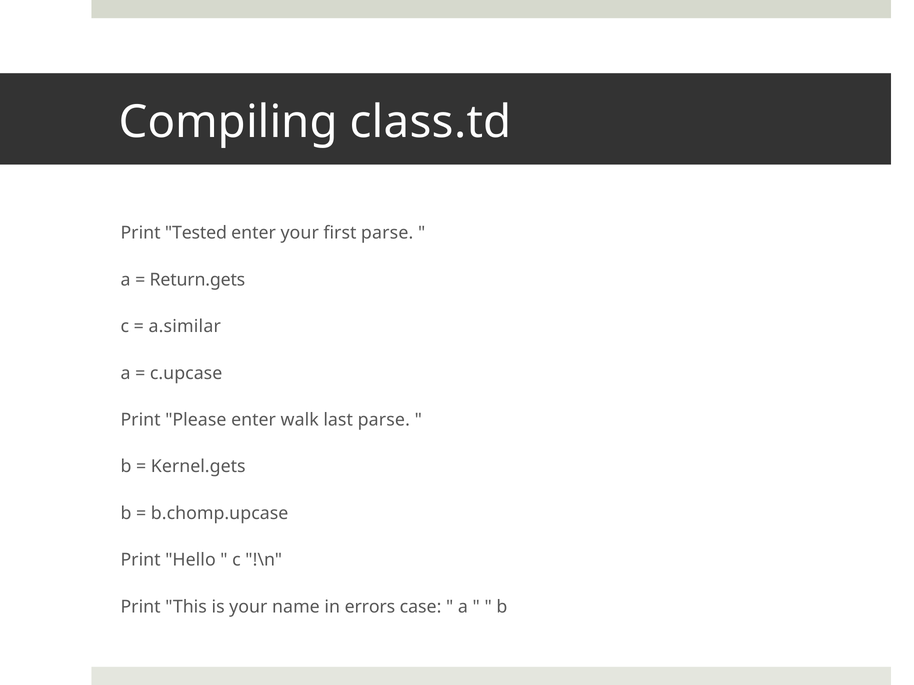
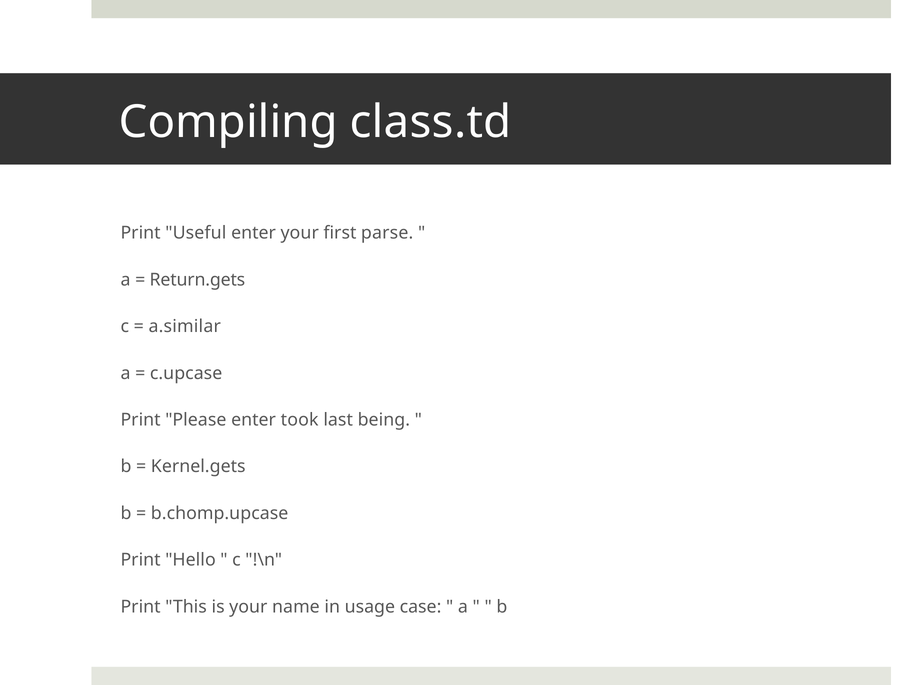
Tested: Tested -> Useful
walk: walk -> took
last parse: parse -> being
errors: errors -> usage
